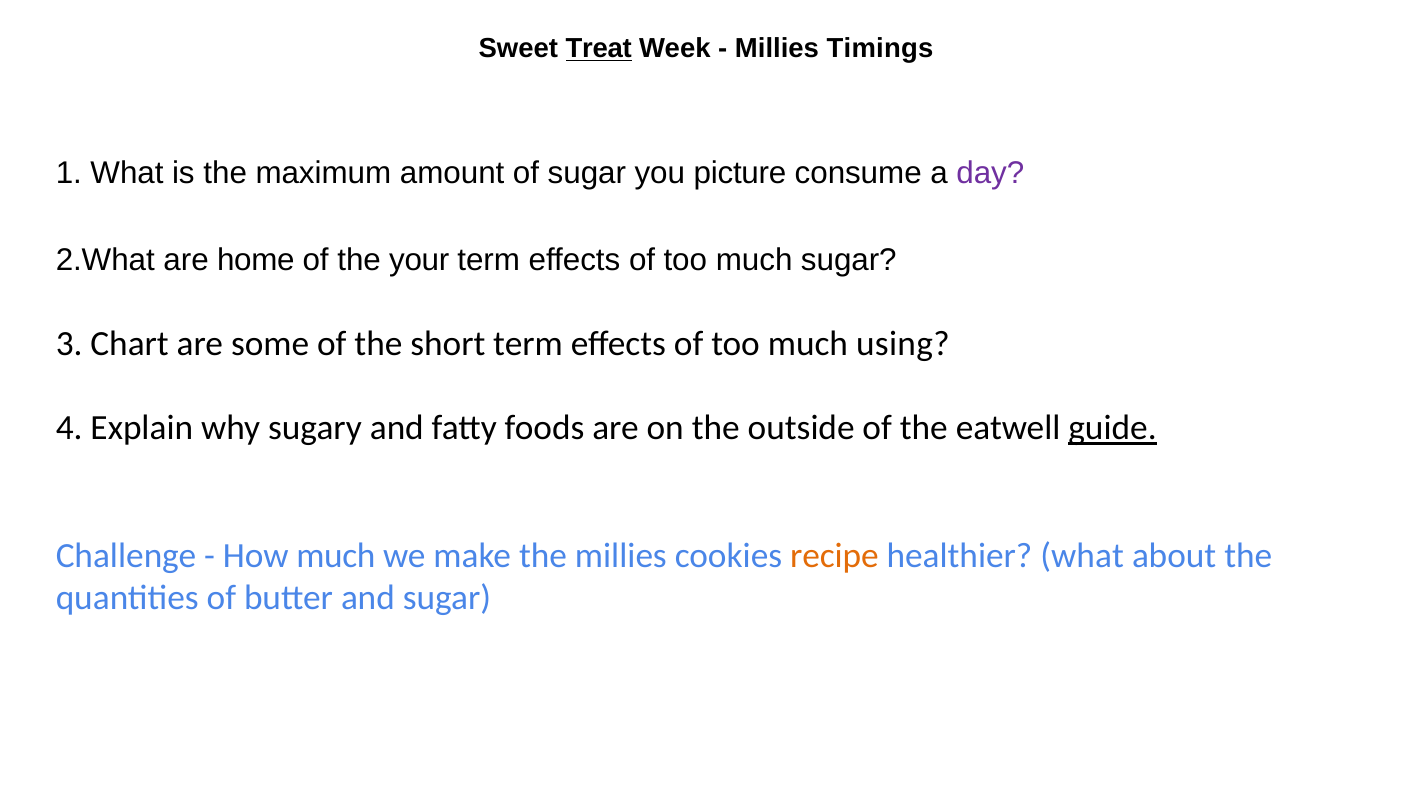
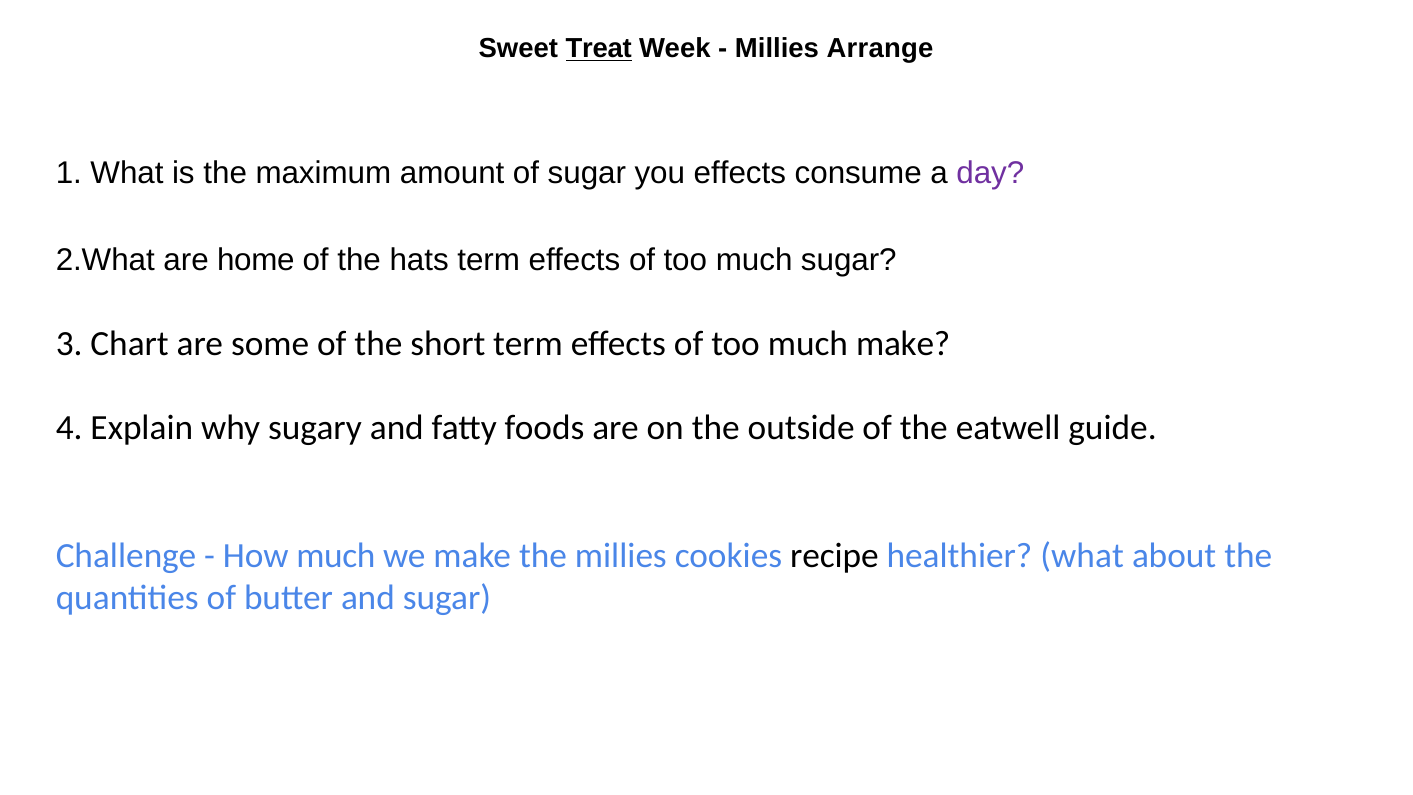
Timings: Timings -> Arrange
you picture: picture -> effects
your: your -> hats
much using: using -> make
guide underline: present -> none
recipe colour: orange -> black
